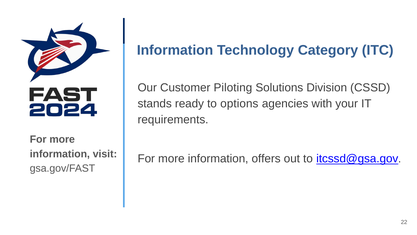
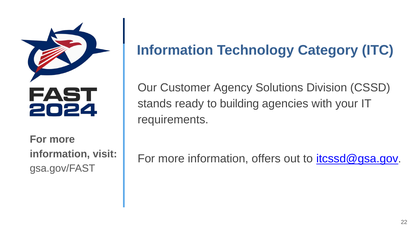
Piloting: Piloting -> Agency
options: options -> building
